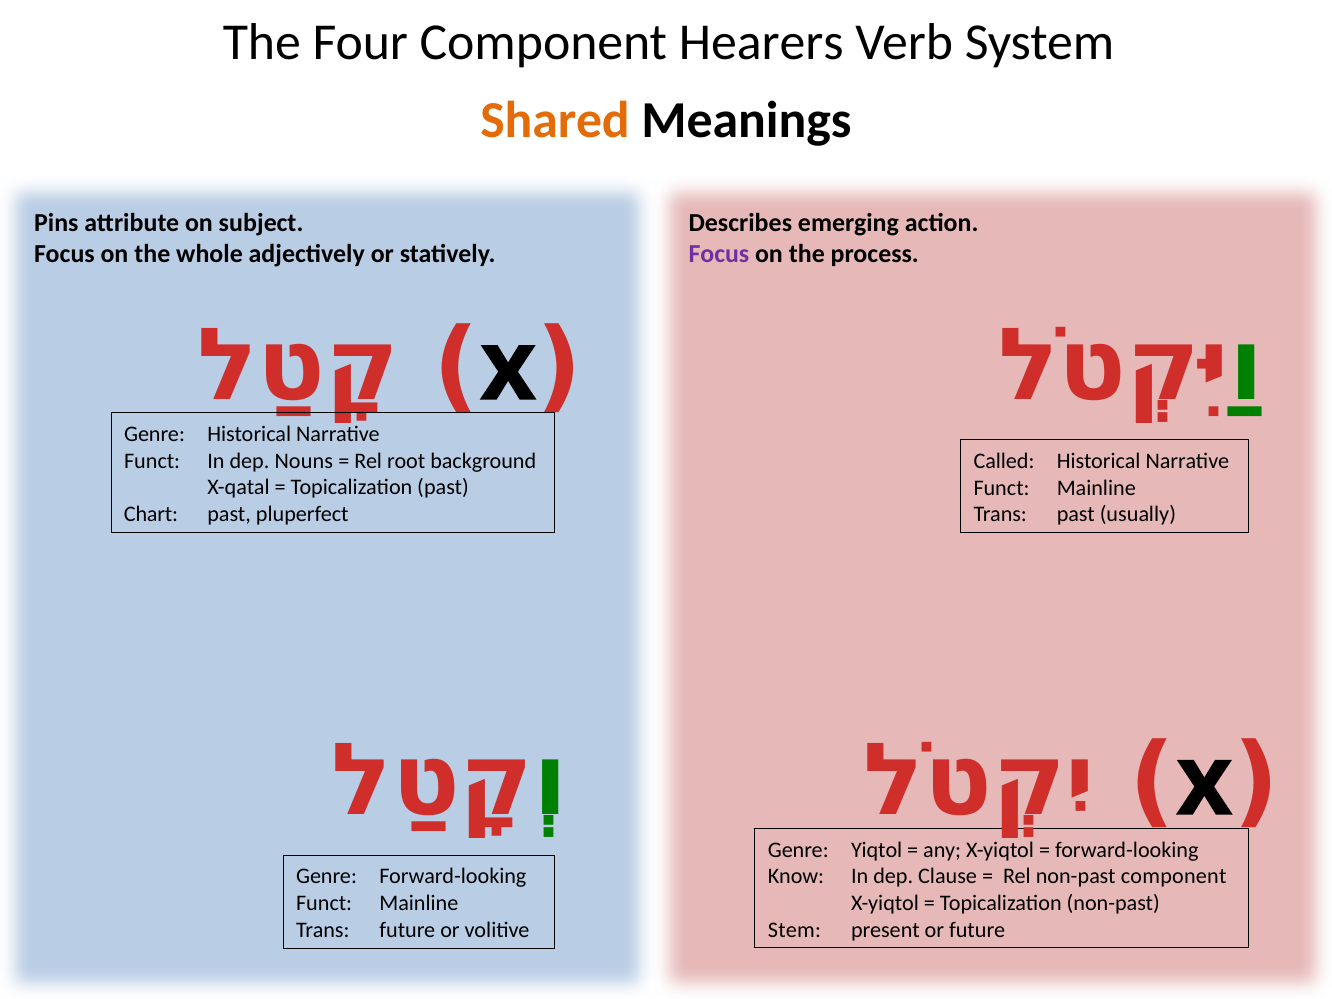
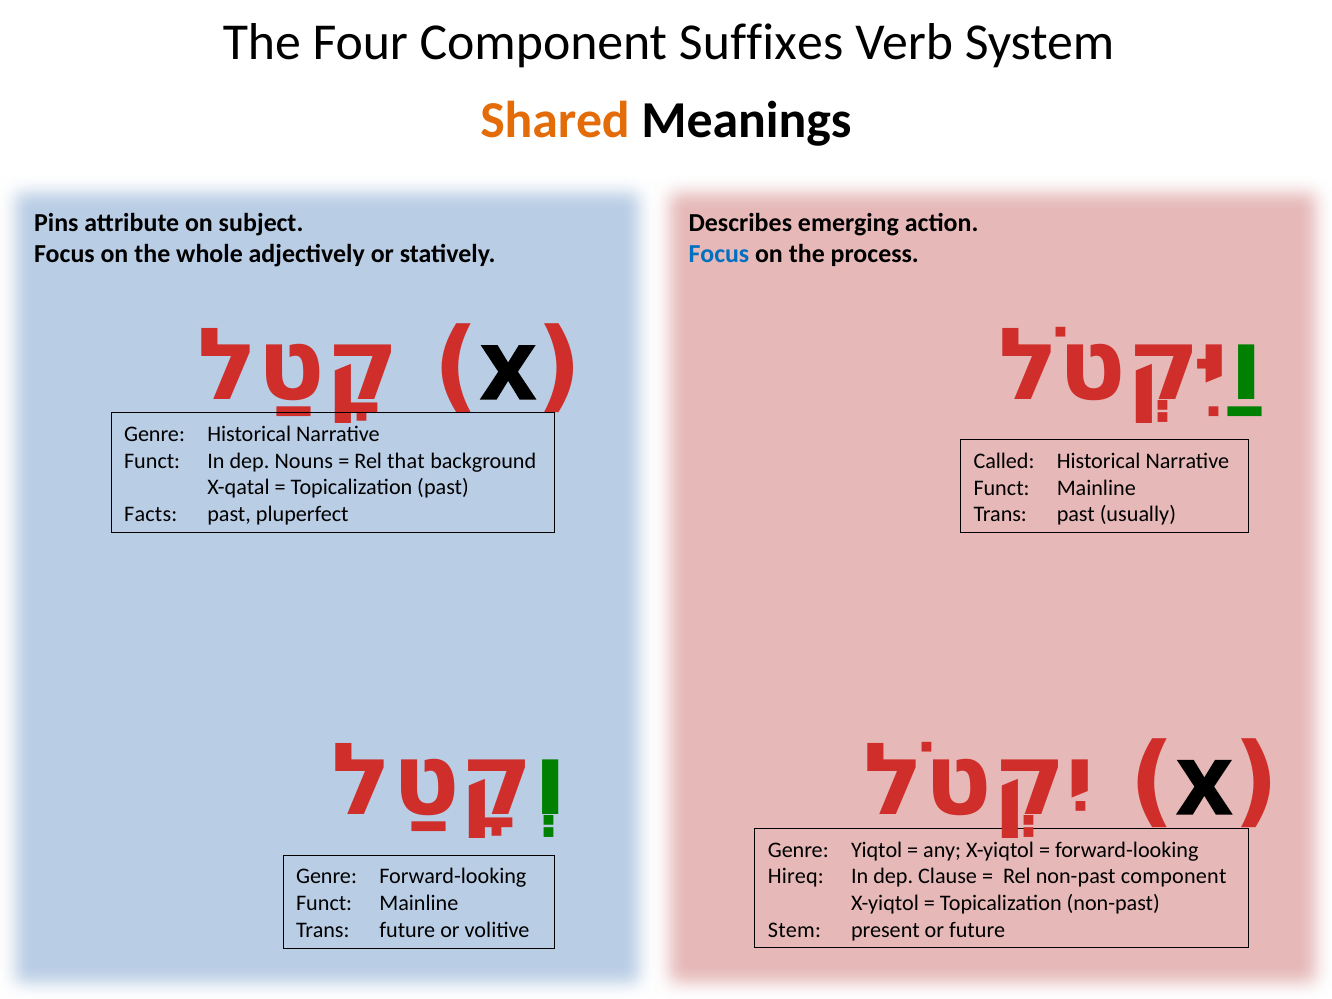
Hearers: Hearers -> Suffixes
Focus at (719, 254) colour: purple -> blue
root: root -> that
Chart: Chart -> Facts
Know: Know -> Hireq
